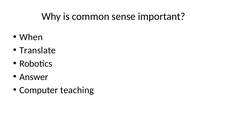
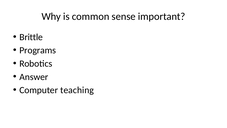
When: When -> Brittle
Translate: Translate -> Programs
